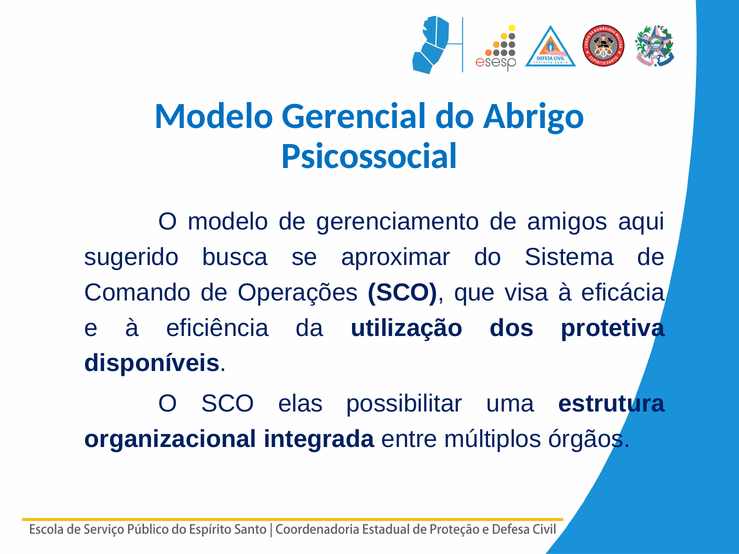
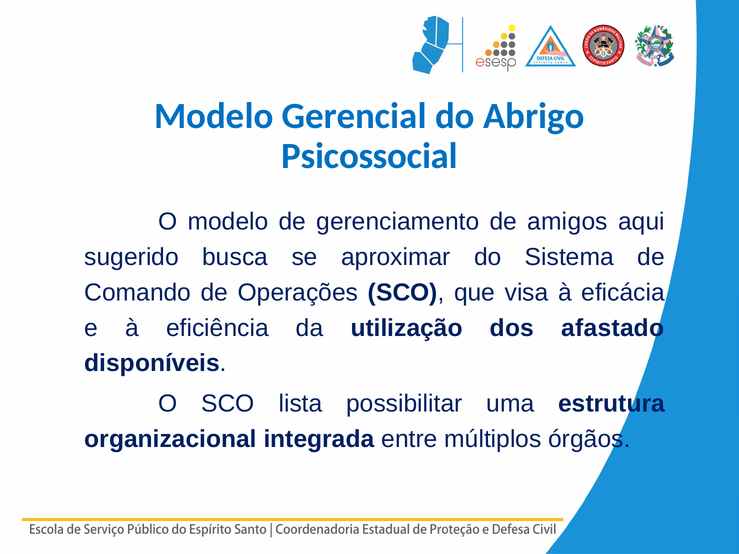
protetiva: protetiva -> afastado
elas: elas -> lista
